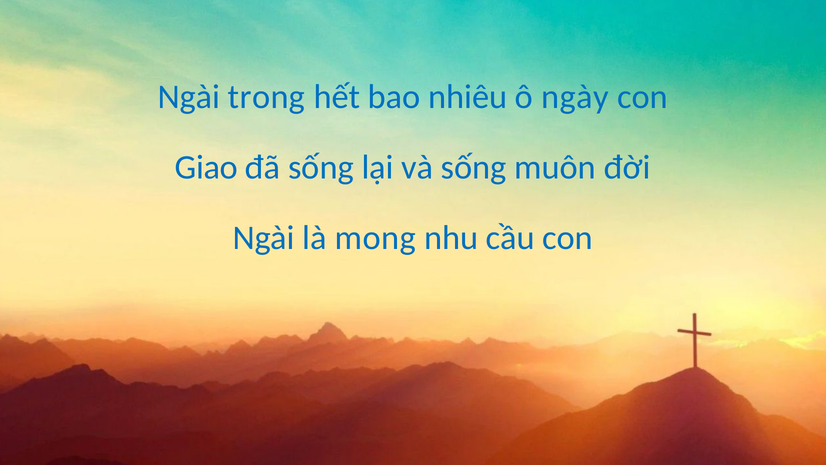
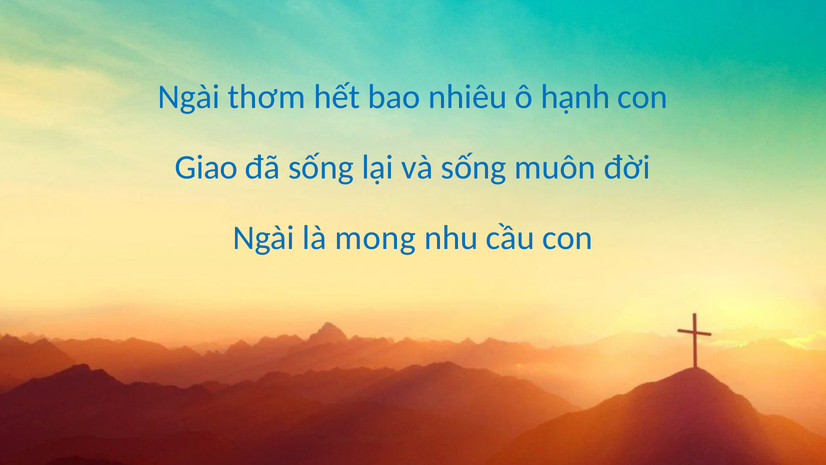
trong: trong -> thơm
ngày: ngày -> hạnh
